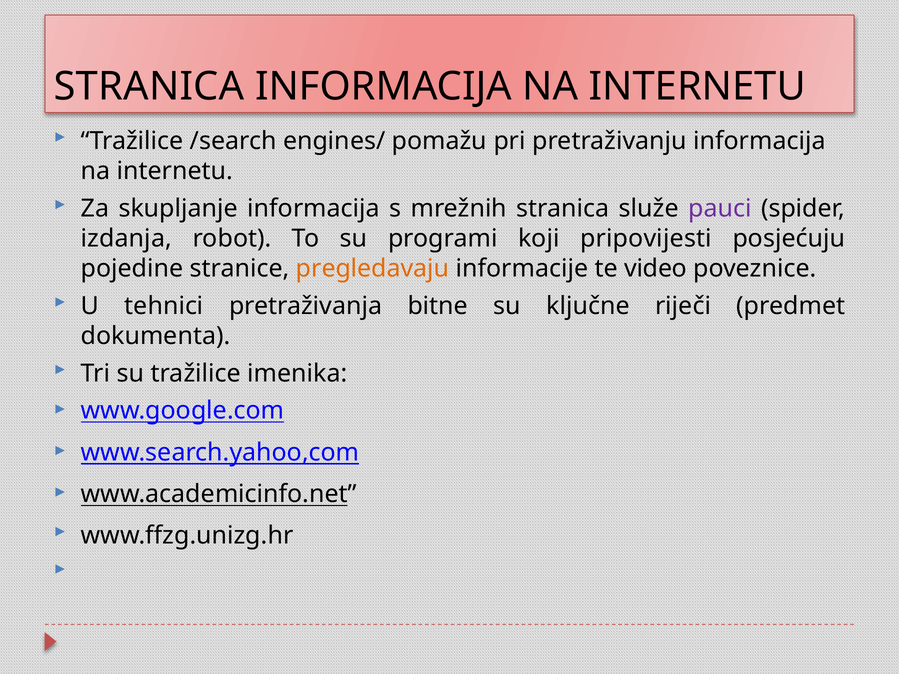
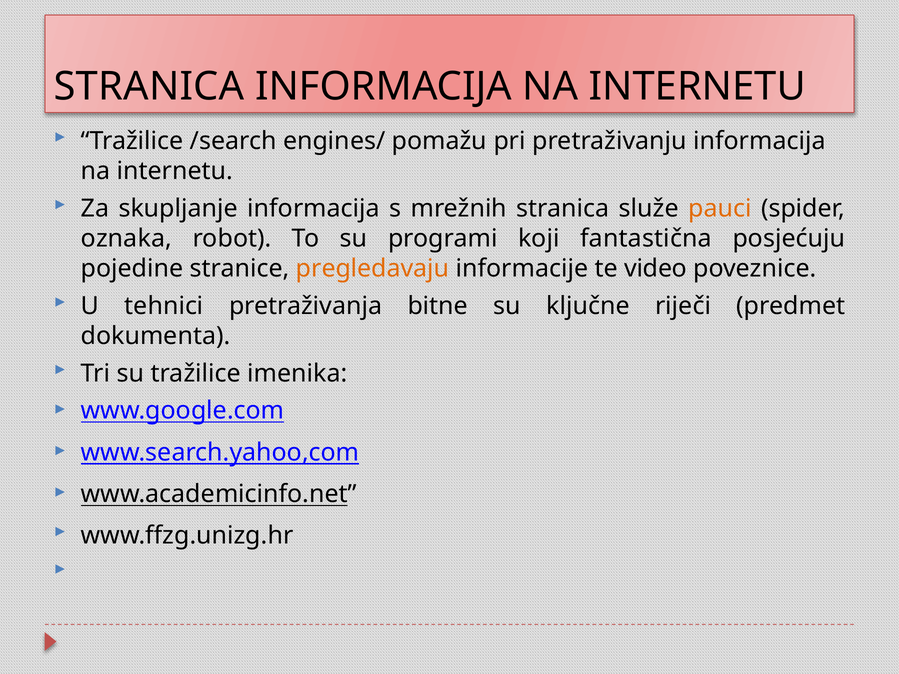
pauci colour: purple -> orange
izdanja: izdanja -> oznaka
pripovijesti: pripovijesti -> fantastična
